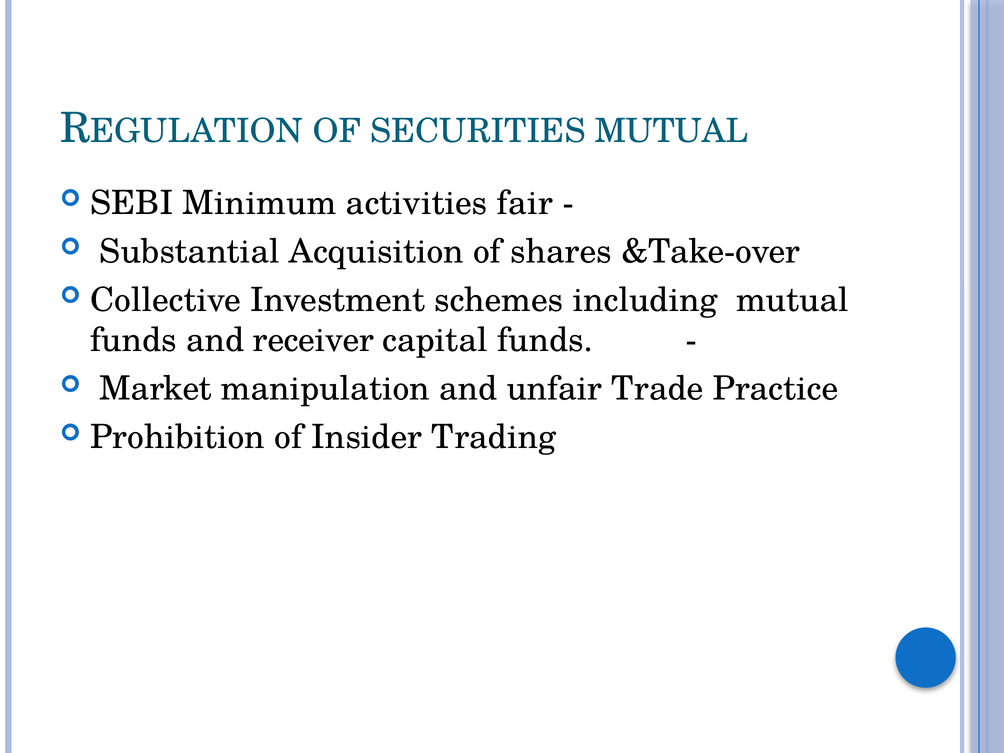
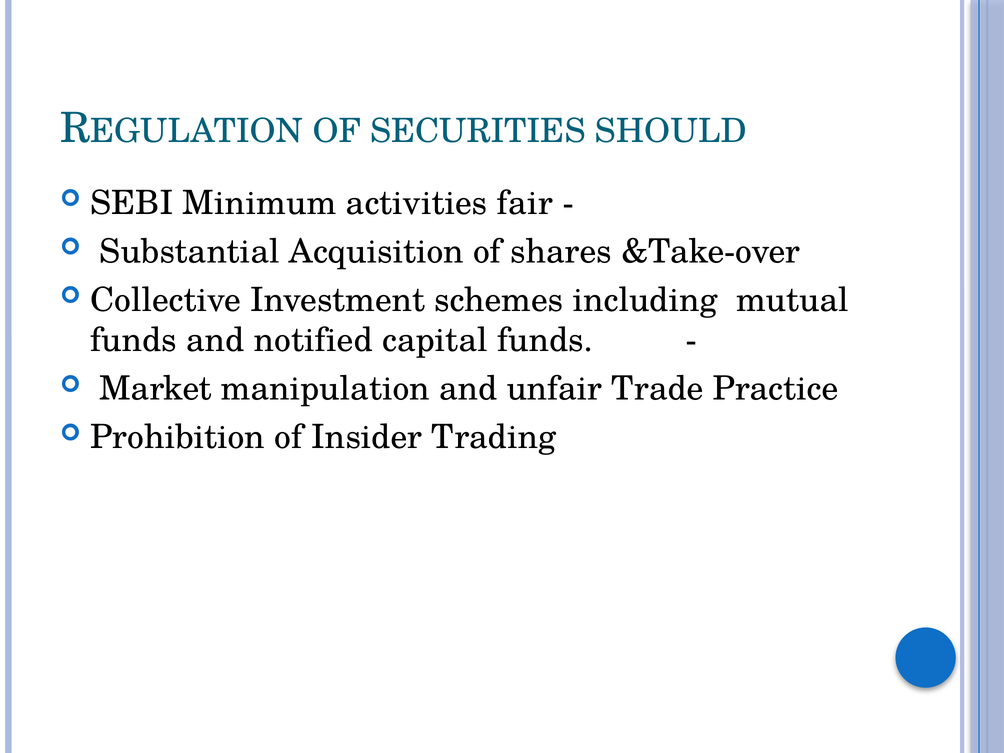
SECURITIES MUTUAL: MUTUAL -> SHOULD
receiver: receiver -> notified
